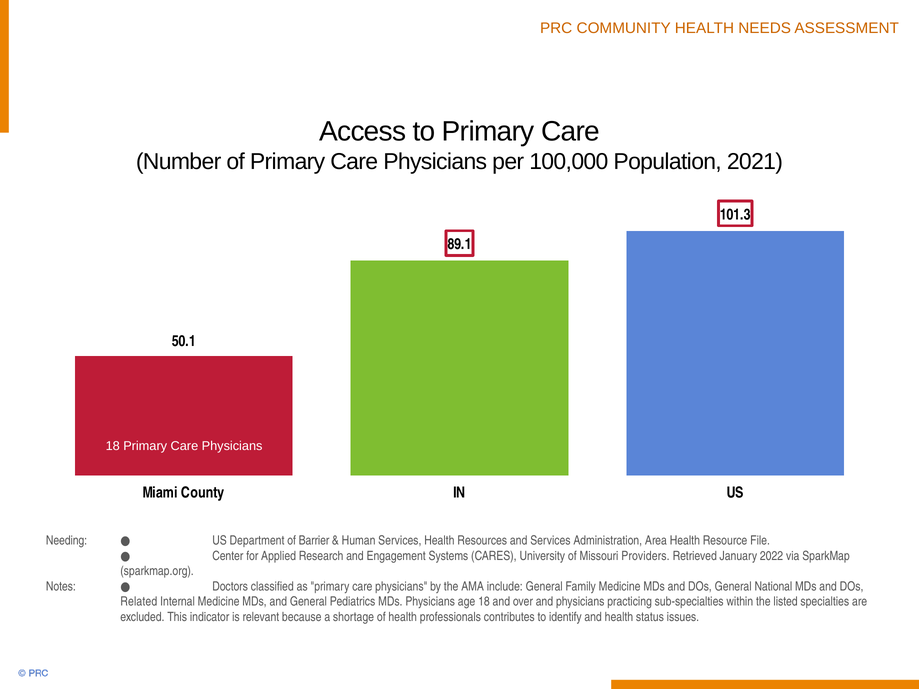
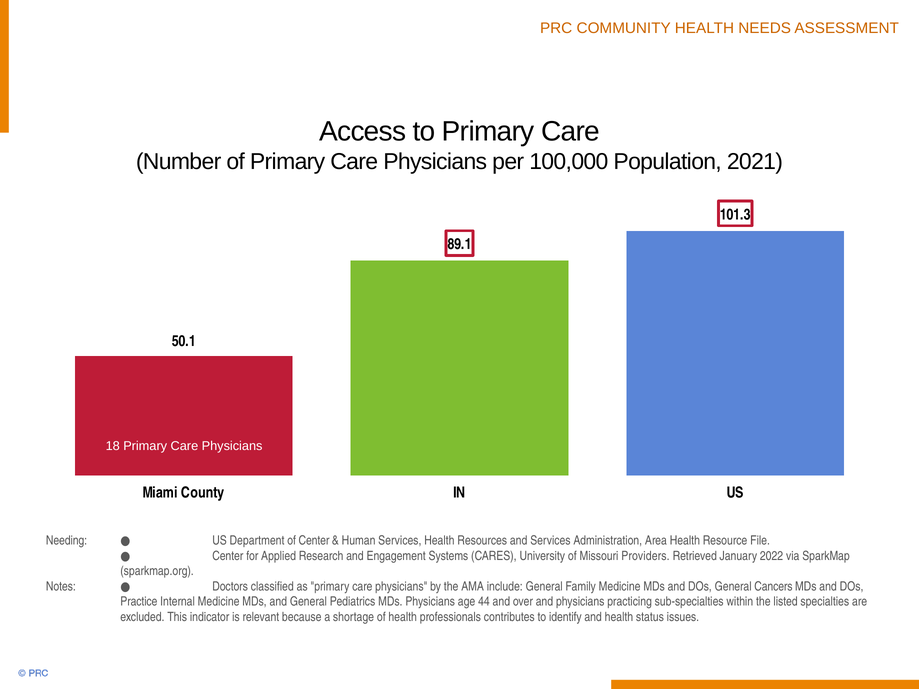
of Barrier: Barrier -> Center
National: National -> Cancers
Related: Related -> Practice
age 18: 18 -> 44
